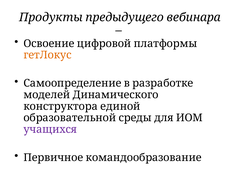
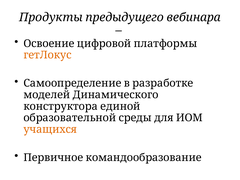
учащихся colour: purple -> orange
